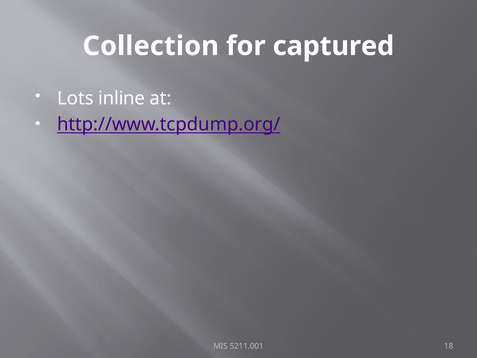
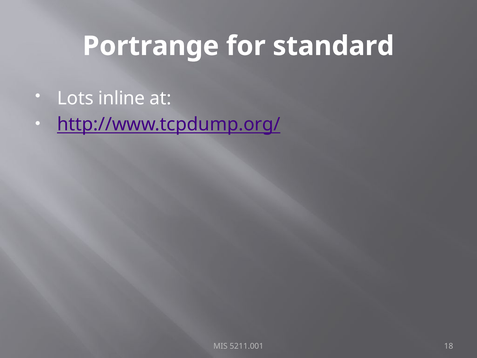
Collection: Collection -> Portrange
captured: captured -> standard
